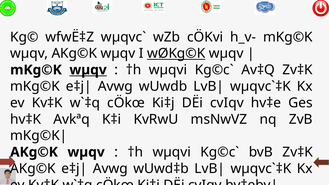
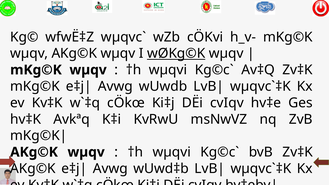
wµqv at (88, 70) underline: present -> none
